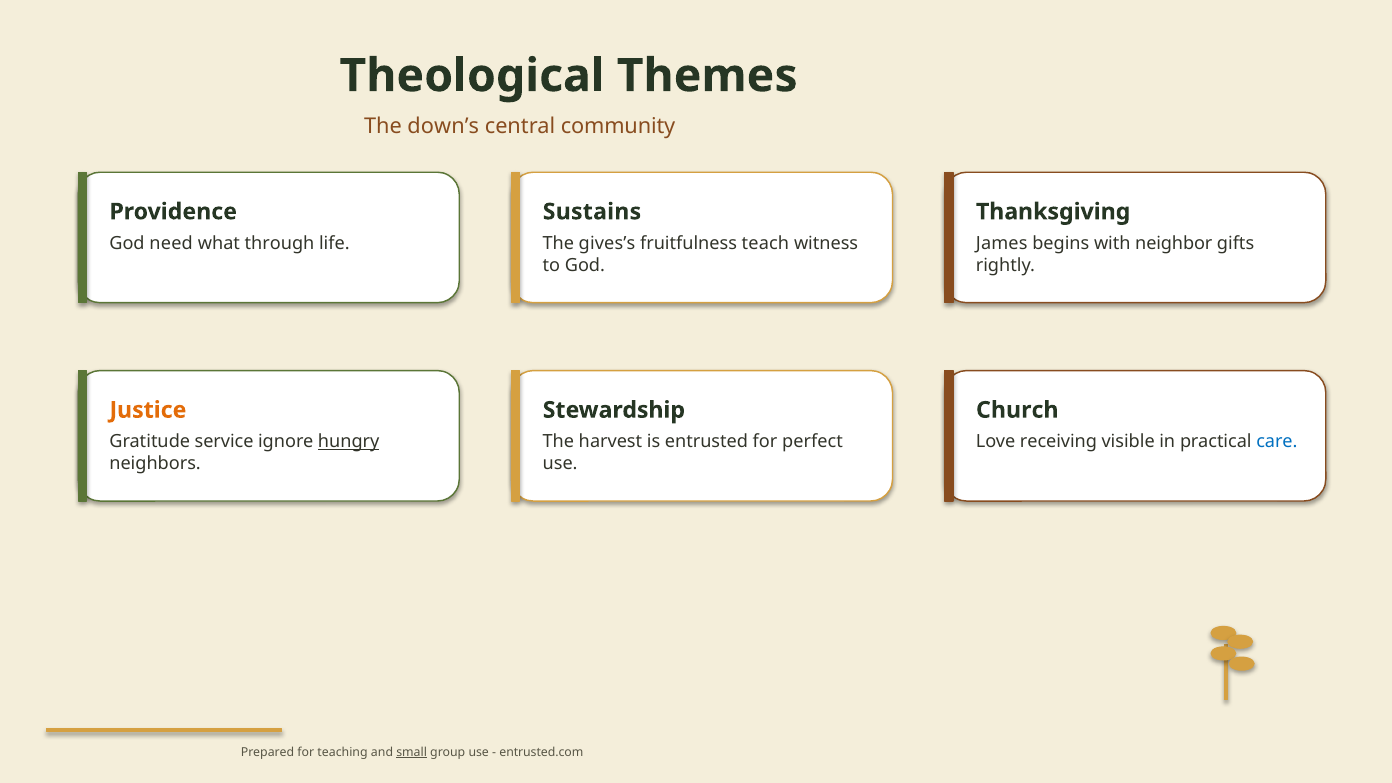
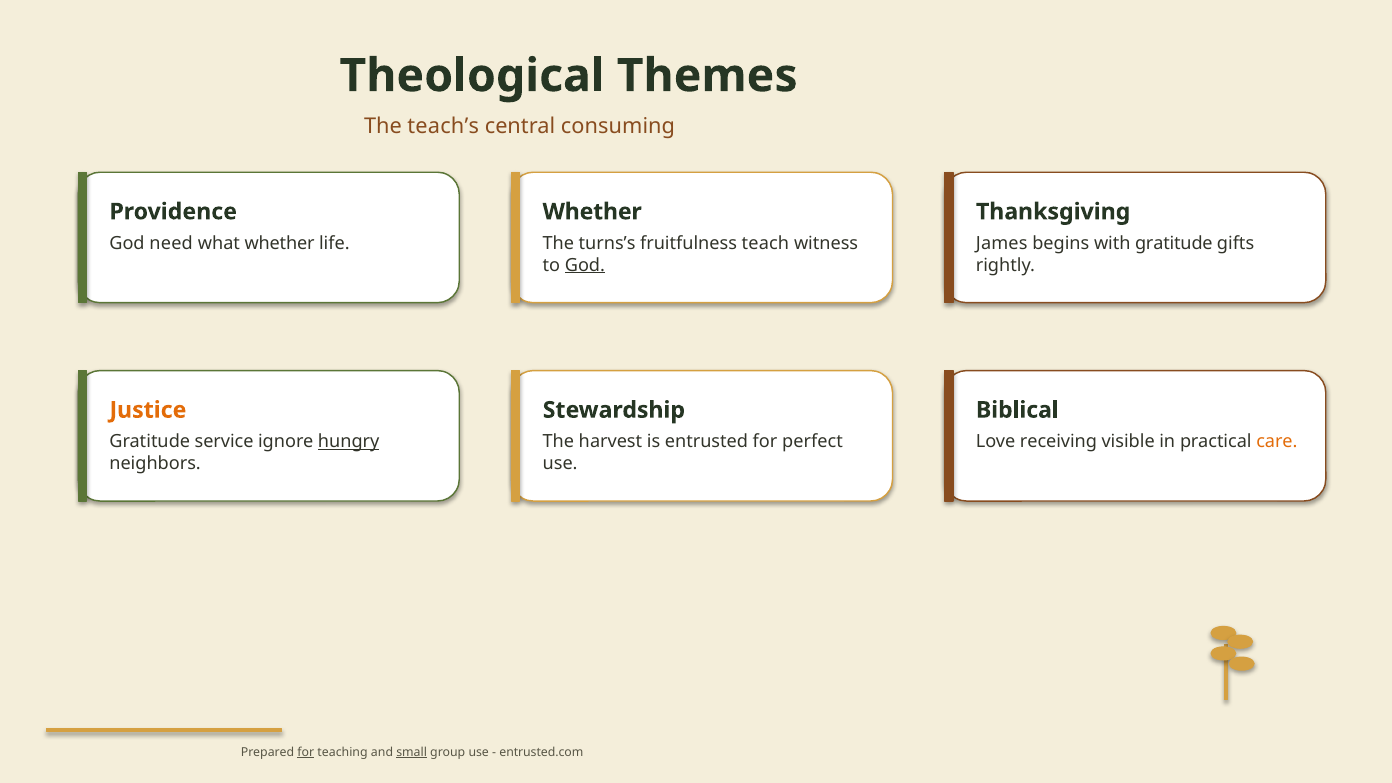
down’s: down’s -> teach’s
community: community -> consuming
Sustains at (592, 212): Sustains -> Whether
what through: through -> whether
gives’s: gives’s -> turns’s
with neighbor: neighbor -> gratitude
God at (585, 265) underline: none -> present
Church: Church -> Biblical
care colour: blue -> orange
for at (306, 752) underline: none -> present
